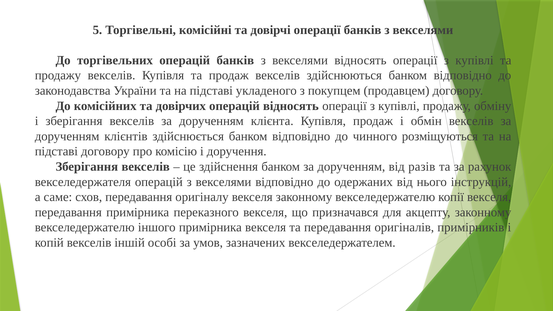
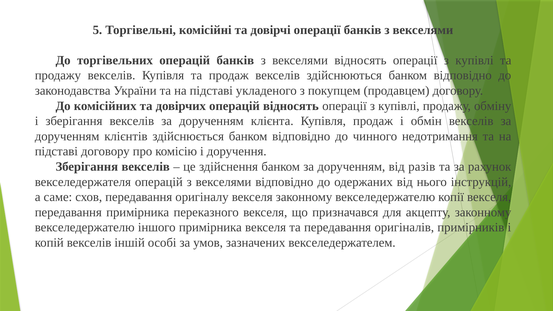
розміщуються: розміщуються -> недотримання
